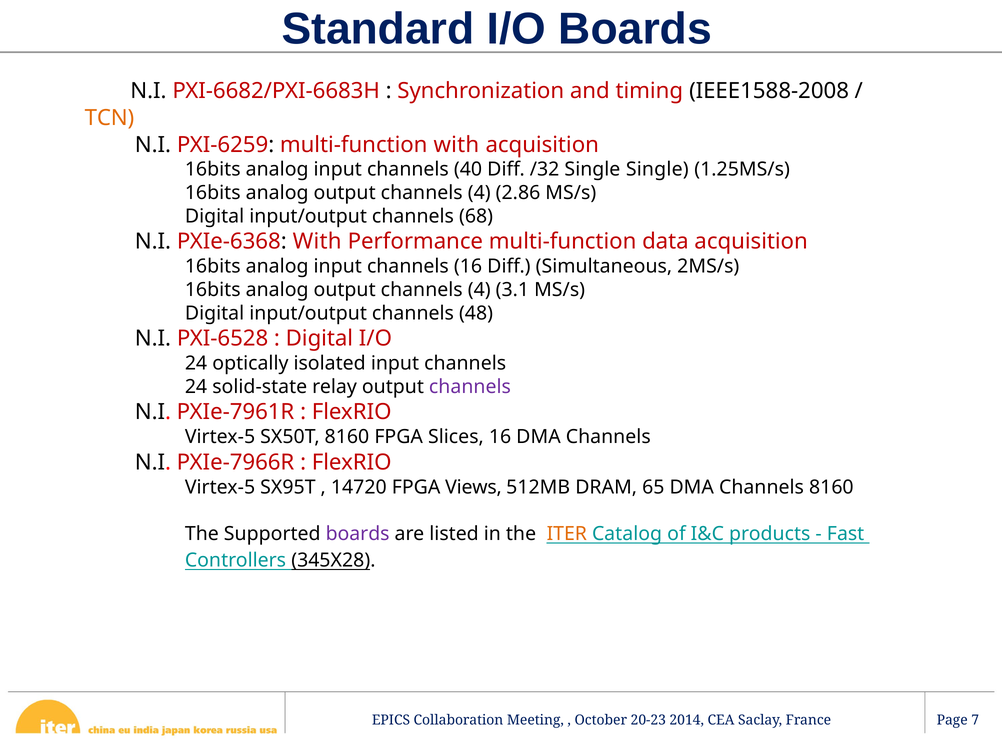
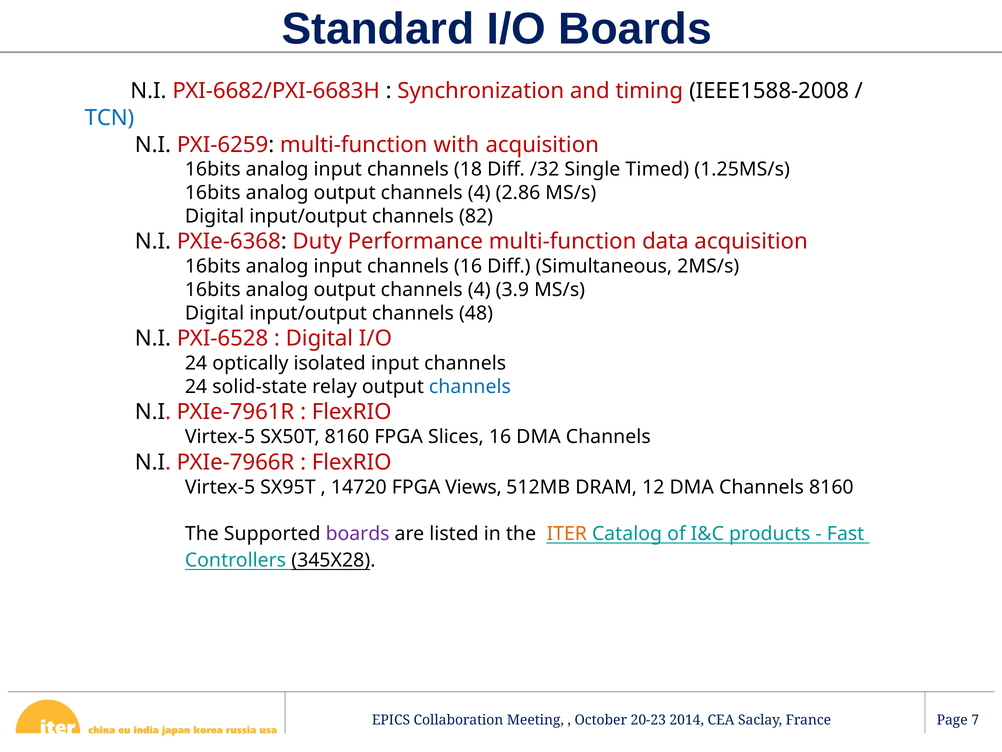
TCN colour: orange -> blue
40: 40 -> 18
Single Single: Single -> Timed
68: 68 -> 82
PXIe-6368 With: With -> Duty
3.1: 3.1 -> 3.9
channels at (470, 387) colour: purple -> blue
65: 65 -> 12
